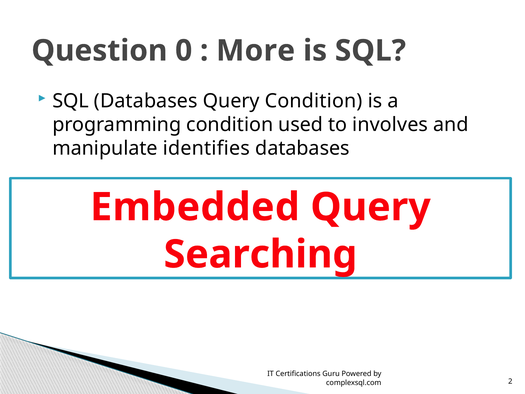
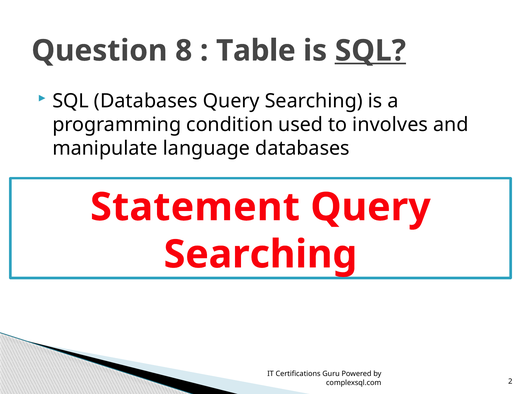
0: 0 -> 8
More: More -> Table
SQL at (370, 51) underline: none -> present
Condition at (314, 101): Condition -> Searching
identifies: identifies -> language
Embedded: Embedded -> Statement
